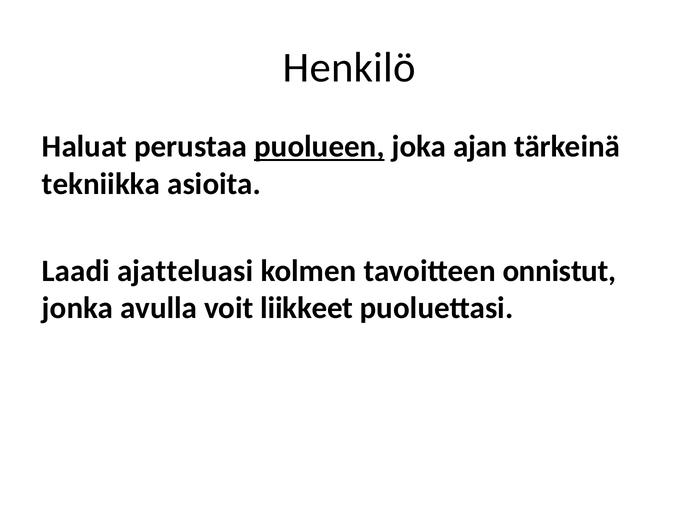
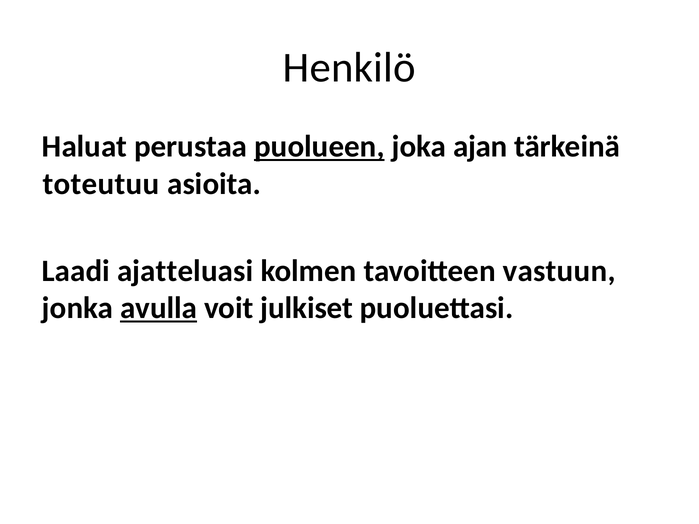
tekniikka: tekniikka -> toteutuu
onnistut: onnistut -> vastuun
avulla underline: none -> present
liikkeet: liikkeet -> julkiset
